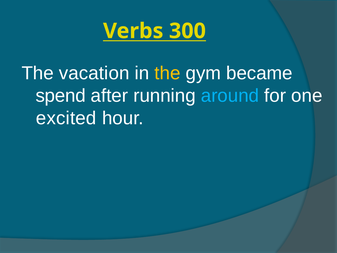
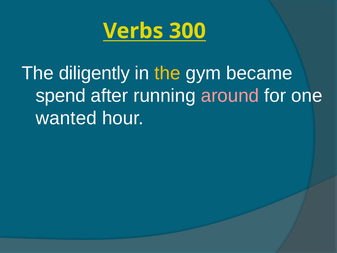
vacation: vacation -> diligently
around colour: light blue -> pink
excited: excited -> wanted
